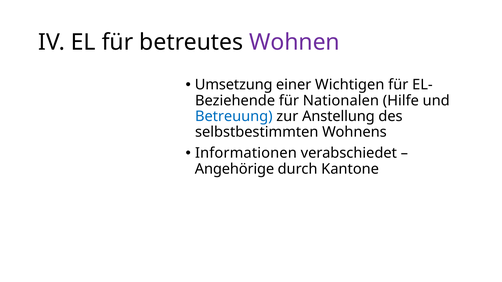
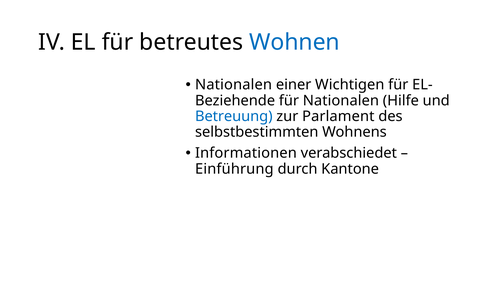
Wohnen colour: purple -> blue
Umsetzung at (234, 85): Umsetzung -> Nationalen
Anstellung: Anstellung -> Parlament
Angehörige: Angehörige -> Einführung
